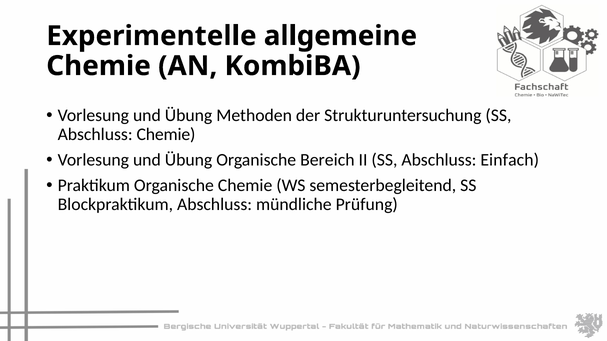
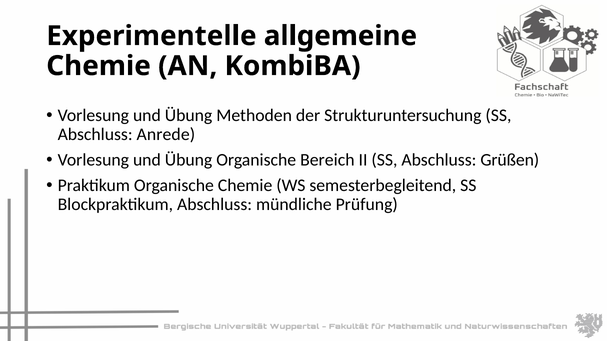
Abschluss Chemie: Chemie -> Anrede
Einfach: Einfach -> Grüßen
